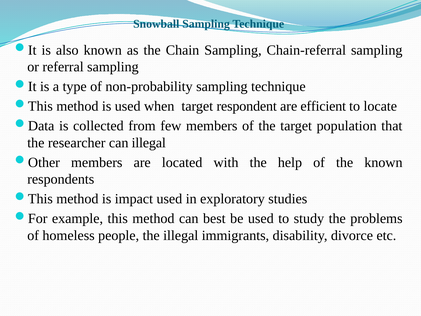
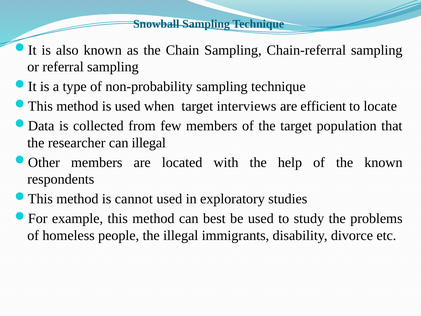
respondent: respondent -> interviews
impact: impact -> cannot
